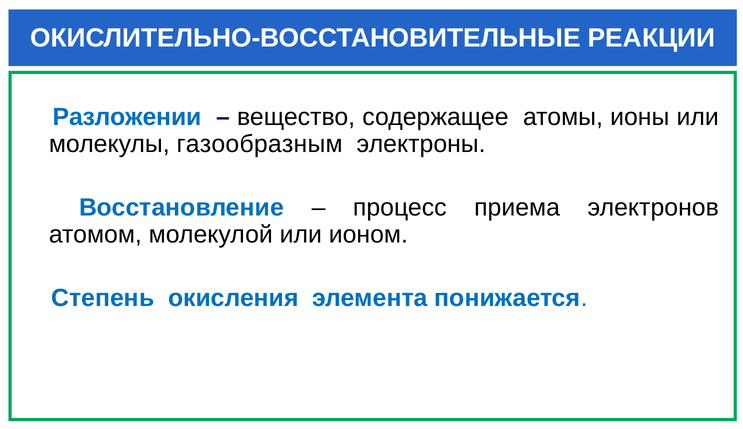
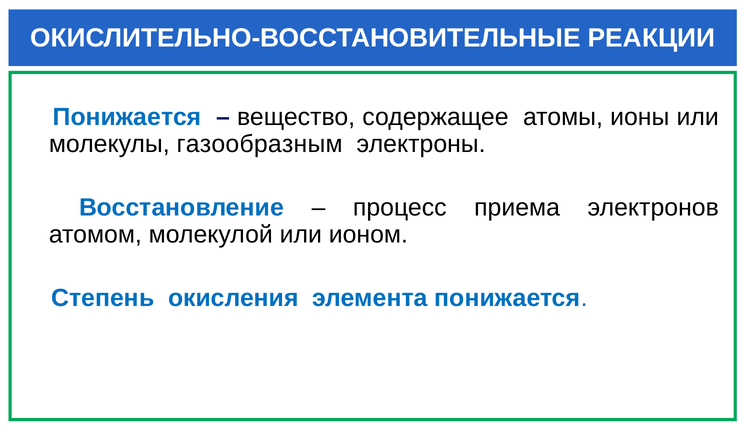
Разложении at (127, 117): Разложении -> Понижается
